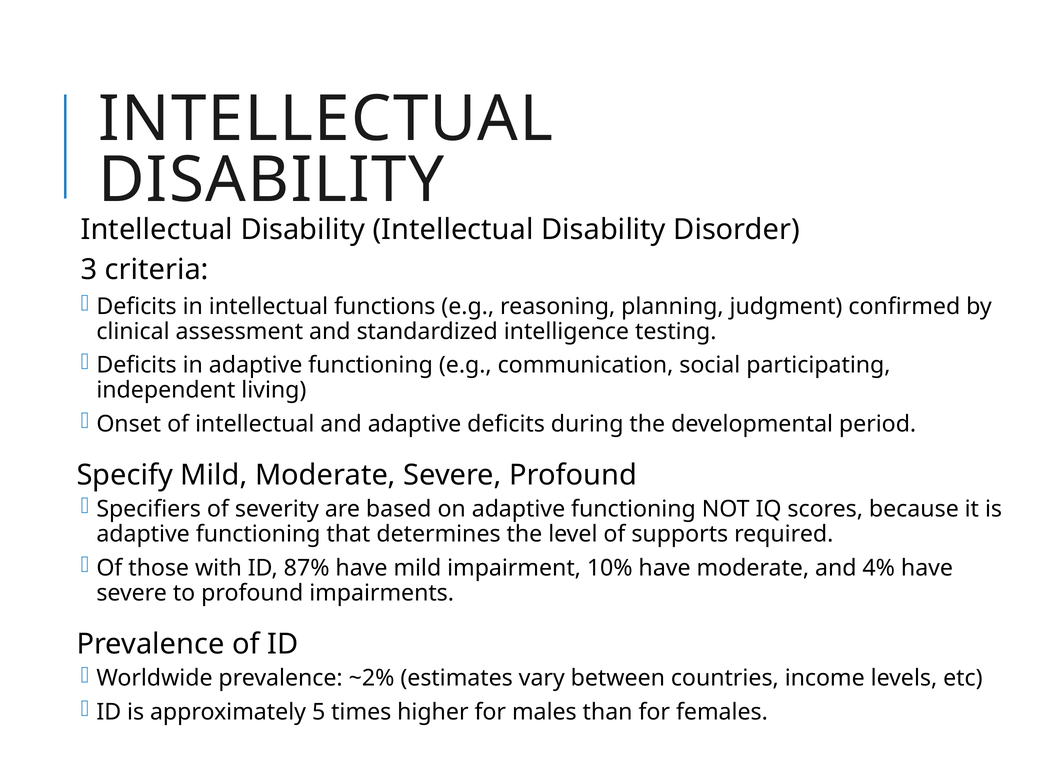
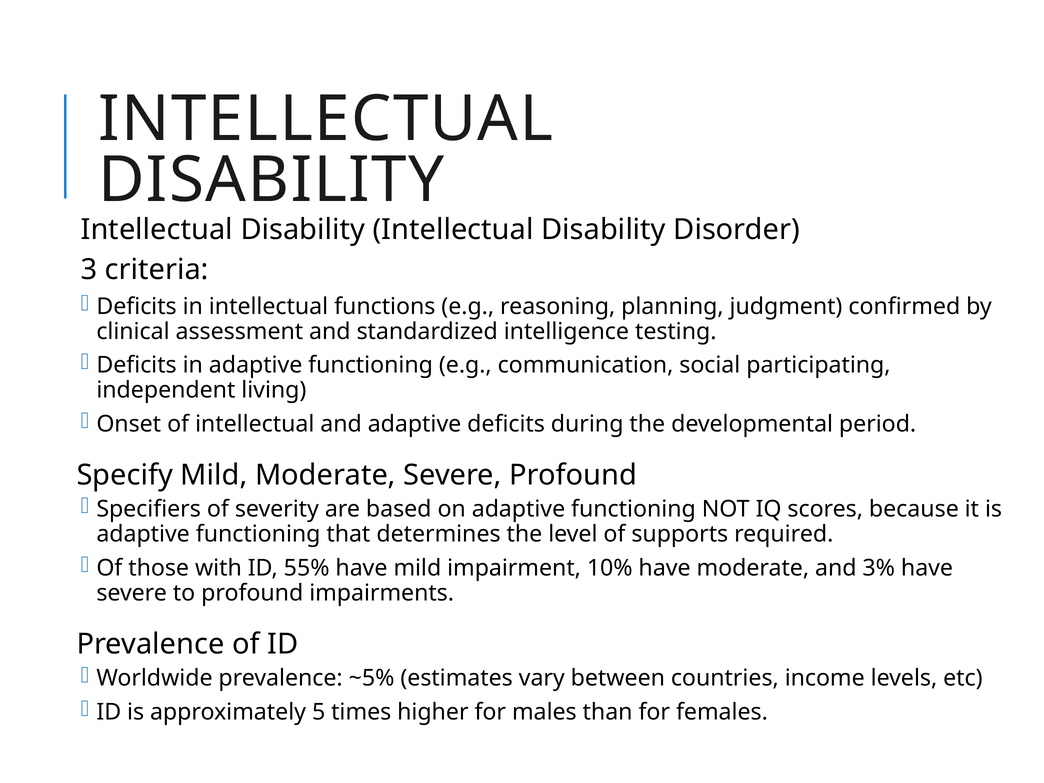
87%: 87% -> 55%
4%: 4% -> 3%
~2%: ~2% -> ~5%
